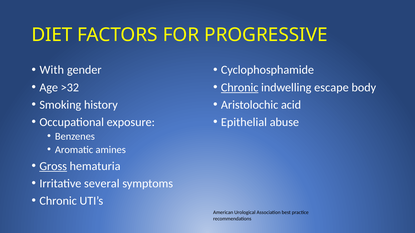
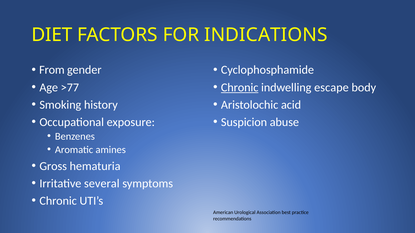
PROGRESSIVE: PROGRESSIVE -> INDICATIONS
With: With -> From
>32: >32 -> >77
Epithelial: Epithelial -> Suspicion
Gross underline: present -> none
